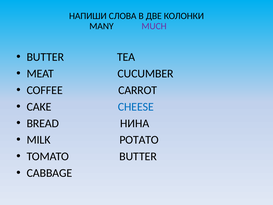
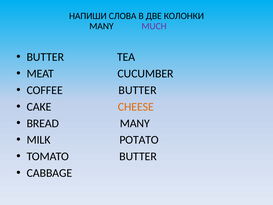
COFFEE CARROT: CARROT -> BUTTER
CHEESE colour: blue -> orange
BREAD НИНА: НИНА -> MANY
